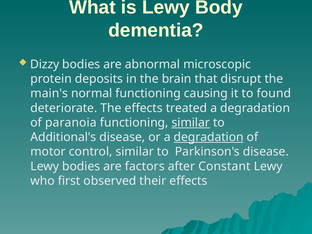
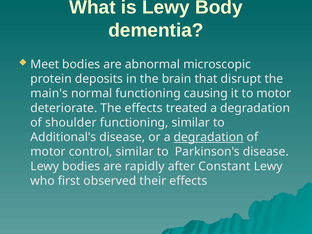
Dizzy: Dizzy -> Meet
to found: found -> motor
paranoia: paranoia -> shoulder
similar at (191, 123) underline: present -> none
factors: factors -> rapidly
